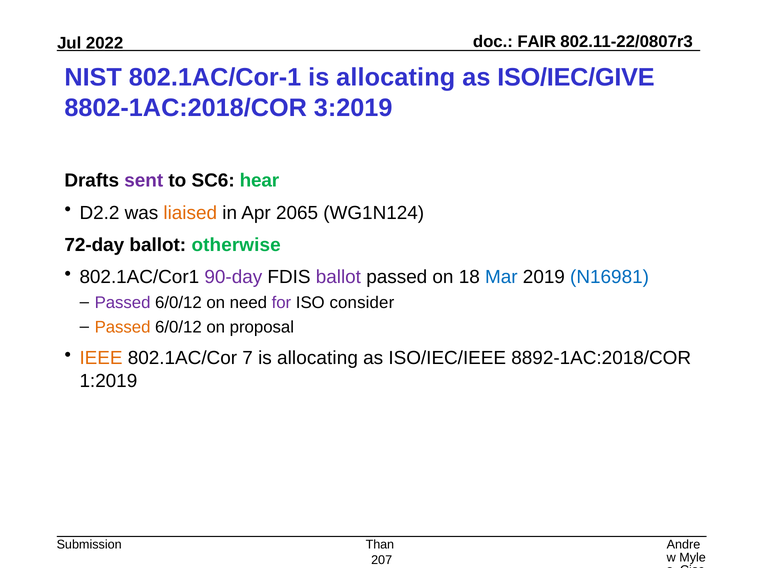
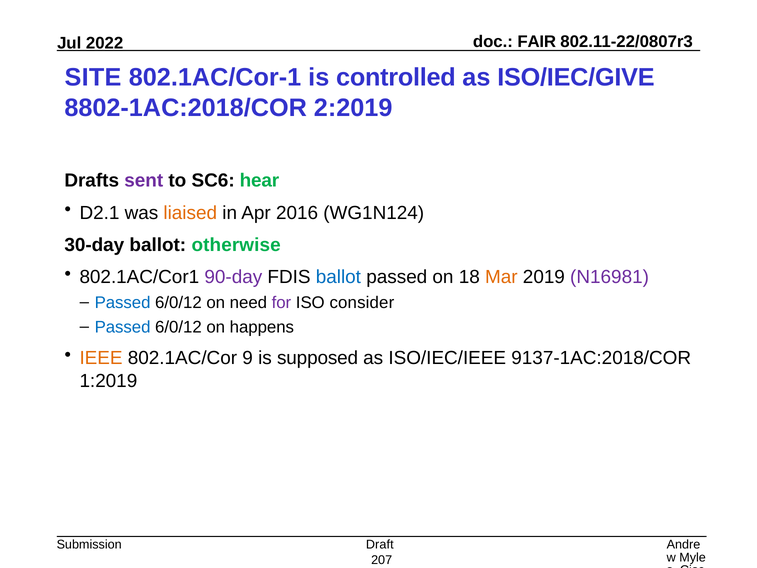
NIST: NIST -> SITE
802.1AC/Cor-1 is allocating: allocating -> controlled
3:2019: 3:2019 -> 2:2019
D2.2: D2.2 -> D2.1
2065: 2065 -> 2016
72-day: 72-day -> 30-day
ballot at (338, 277) colour: purple -> blue
Mar colour: blue -> orange
N16981 colour: blue -> purple
Passed at (123, 303) colour: purple -> blue
Passed at (123, 327) colour: orange -> blue
proposal: proposal -> happens
7: 7 -> 9
allocating at (317, 358): allocating -> supposed
8892-1AC:2018/COR: 8892-1AC:2018/COR -> 9137-1AC:2018/COR
Than: Than -> Draft
